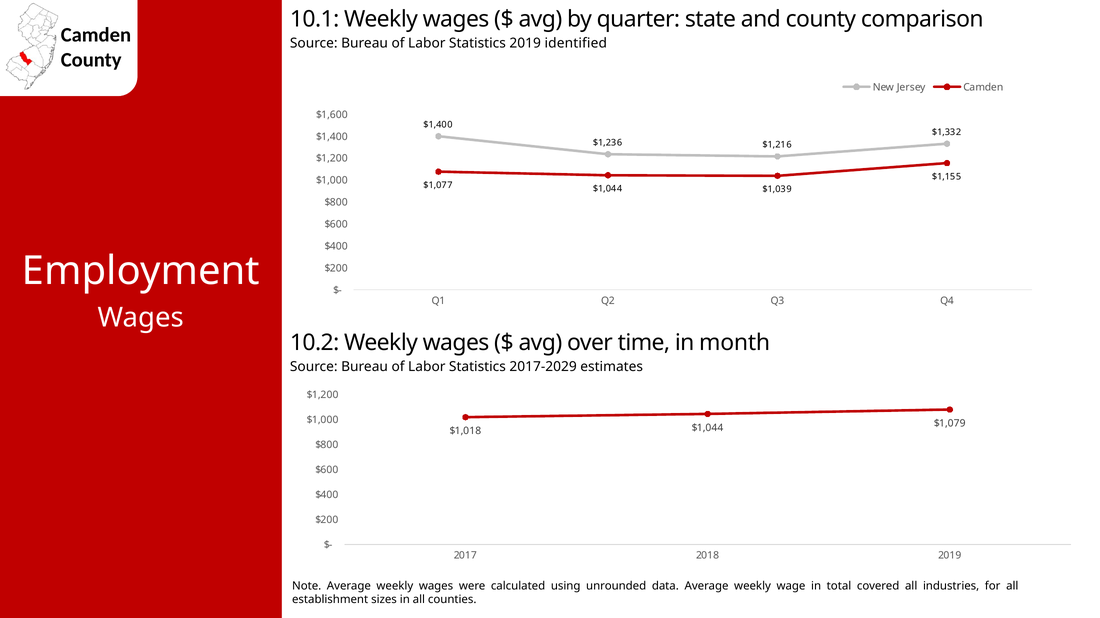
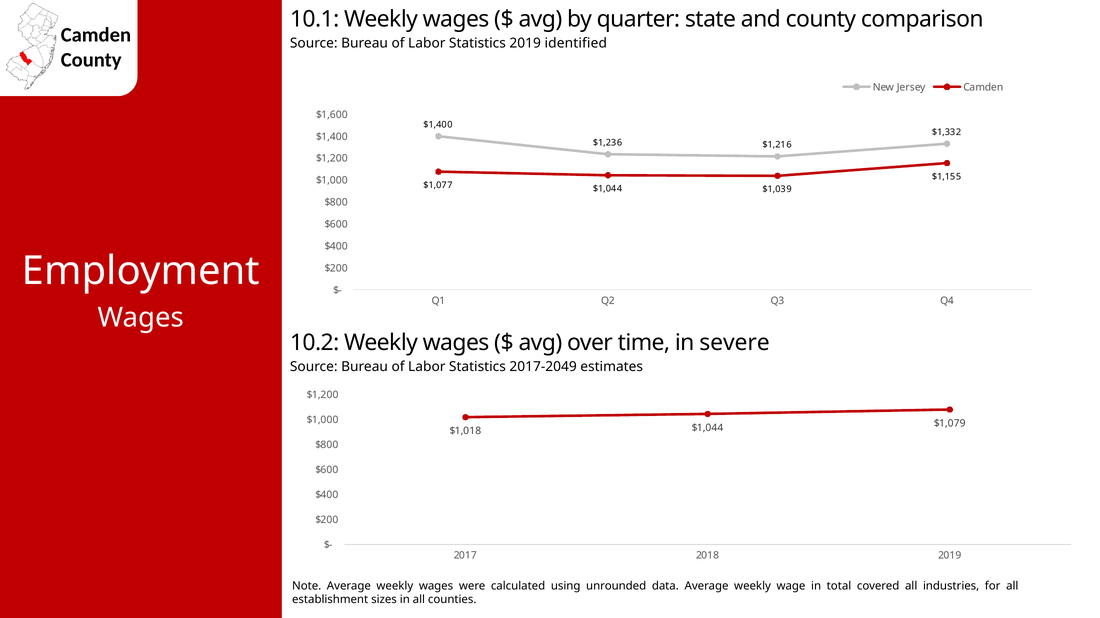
month: month -> severe
2017-2029: 2017-2029 -> 2017-2049
